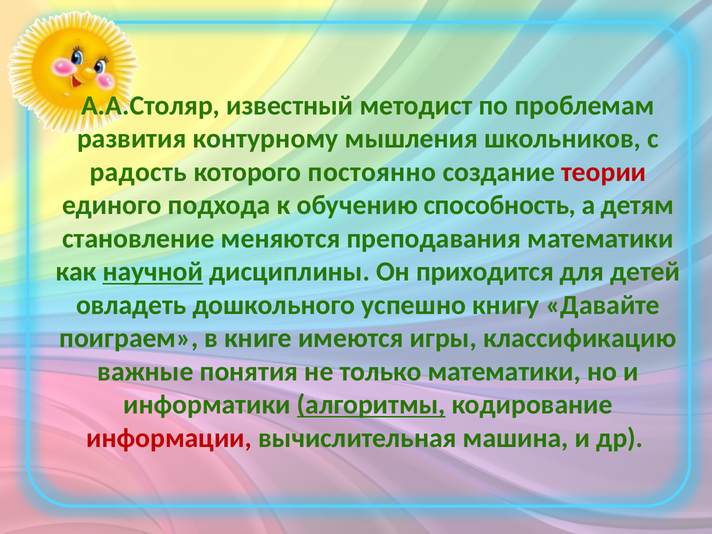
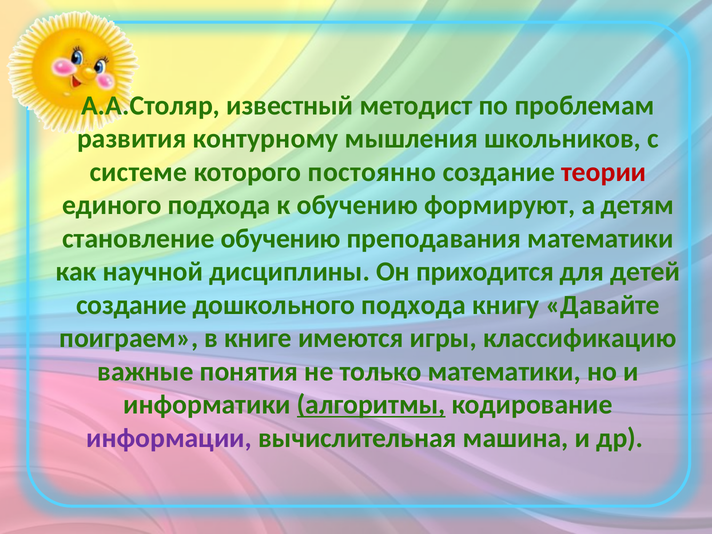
радость: радость -> системе
способность: способность -> формируют
становление меняются: меняются -> обучению
научной underline: present -> none
овладеть at (131, 305): овладеть -> создание
дошкольного успешно: успешно -> подхода
информации colour: red -> purple
